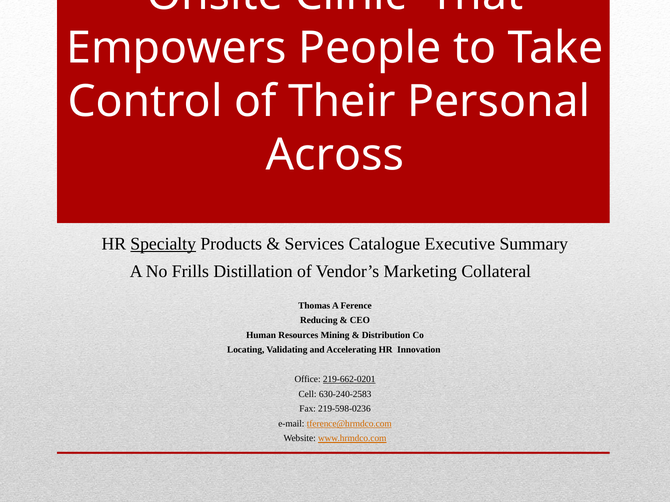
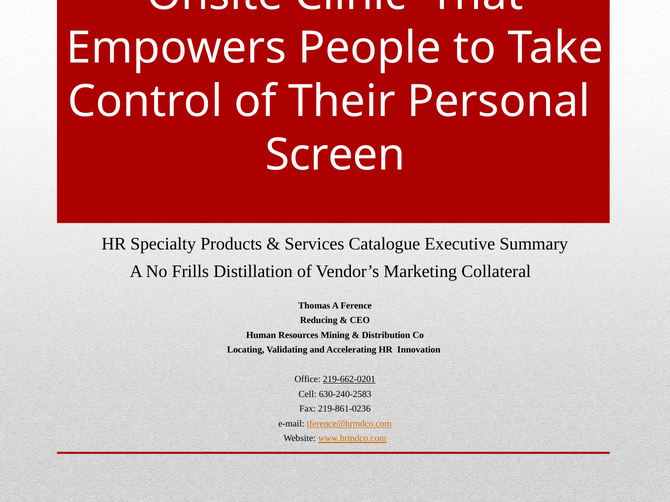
Across: Across -> Screen
Specialty underline: present -> none
219-598-0236: 219-598-0236 -> 219-861-0236
